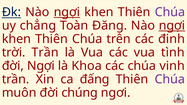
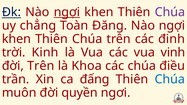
ngợi at (172, 26) underline: present -> none
trời Trần: Trần -> Kinh
tình: tình -> vinh
đời Ngợi: Ngợi -> Trên
vinh: vinh -> điều
Chúa at (170, 79) colour: purple -> blue
chúng: chúng -> quyền
